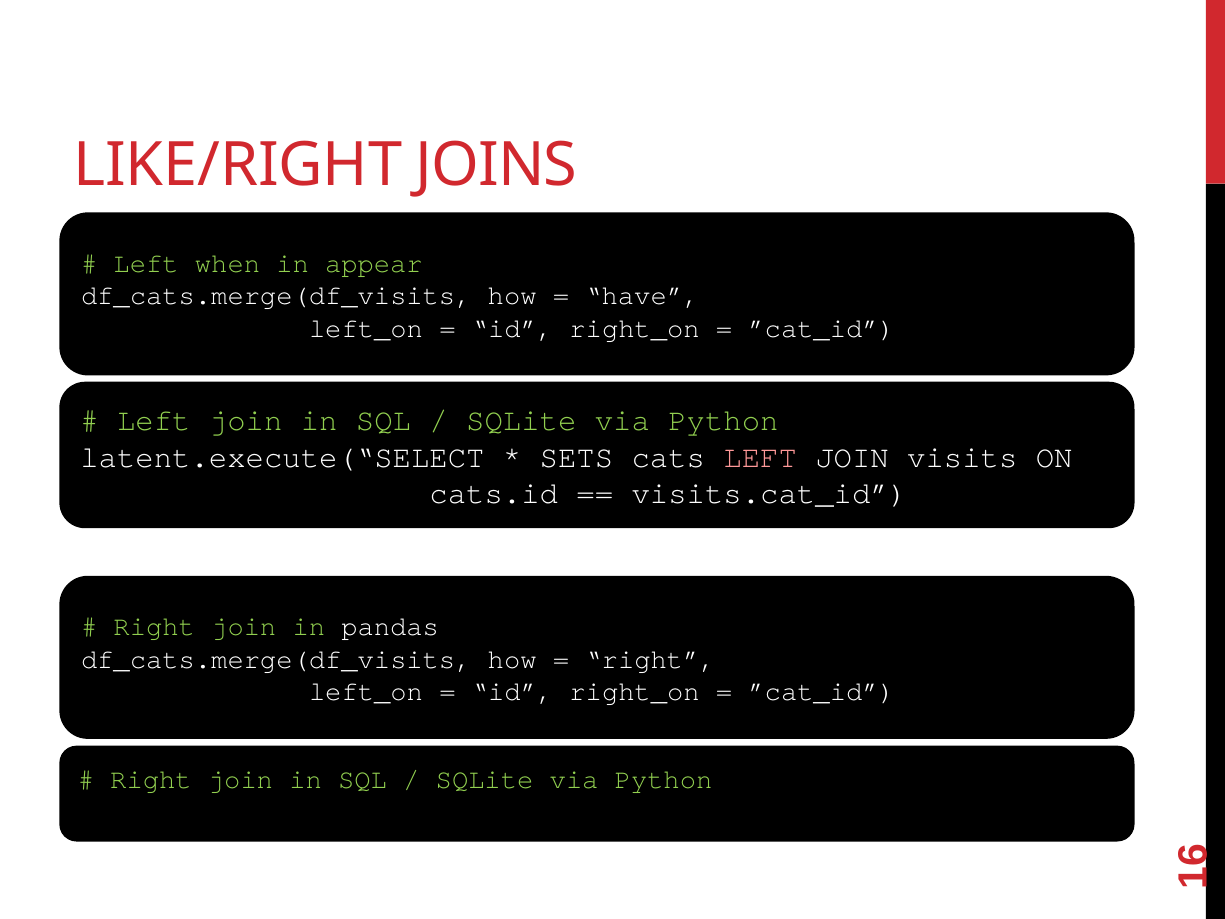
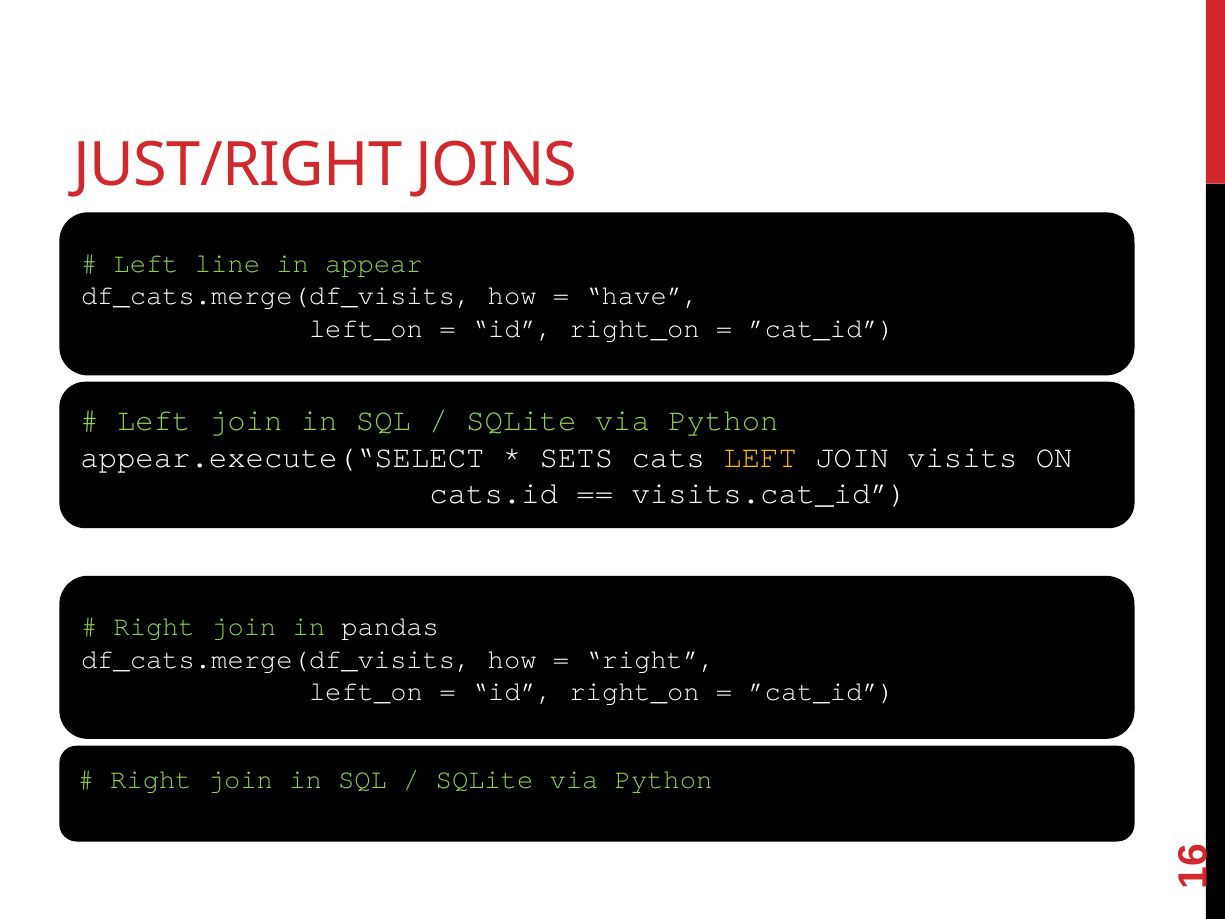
LIKE/RIGHT: LIKE/RIGHT -> JUST/RIGHT
when: when -> line
latent.execute(“SELECT: latent.execute(“SELECT -> appear.execute(“SELECT
LEFT at (760, 457) colour: pink -> yellow
